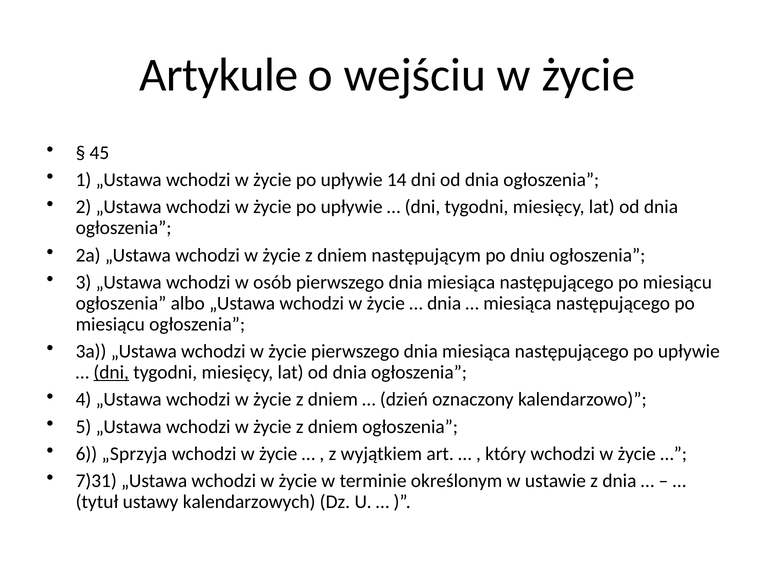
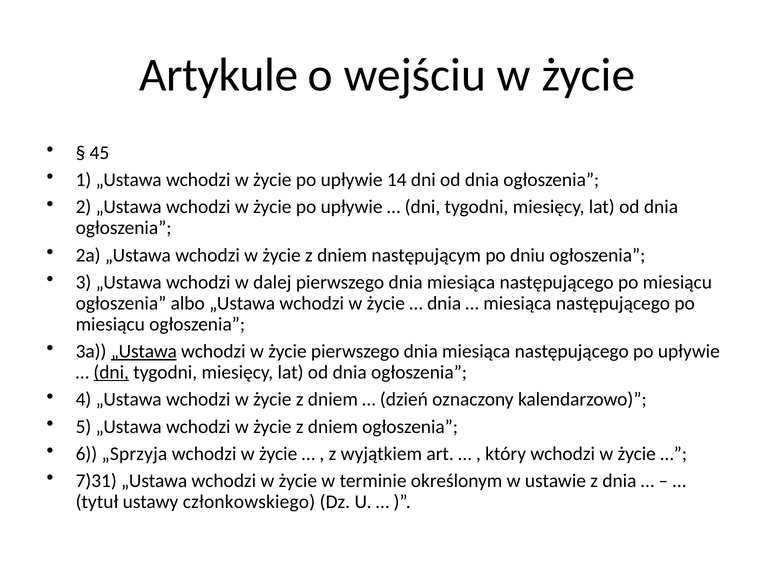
osób: osób -> dalej
„Ustawa at (144, 351) underline: none -> present
kalendarzowych: kalendarzowych -> członkowskiego
